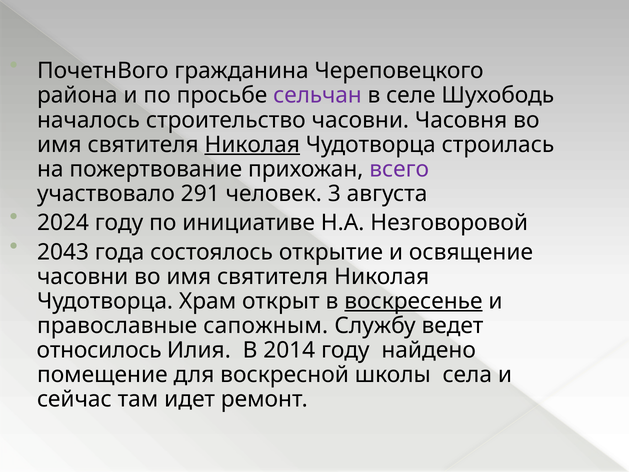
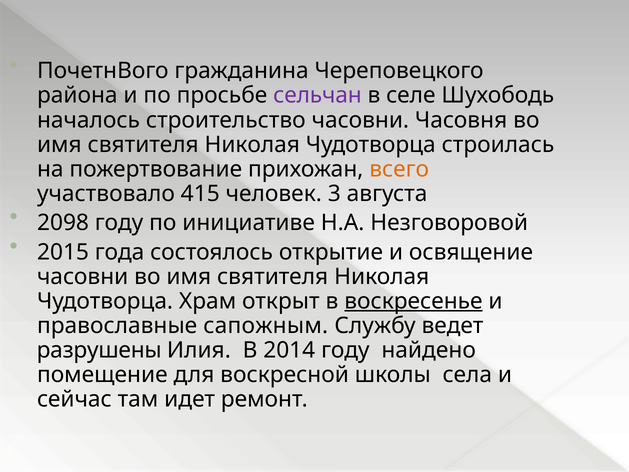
Николая at (252, 144) underline: present -> none
всего colour: purple -> orange
291: 291 -> 415
2024: 2024 -> 2098
2043: 2043 -> 2015
относилось: относилось -> разрушены
